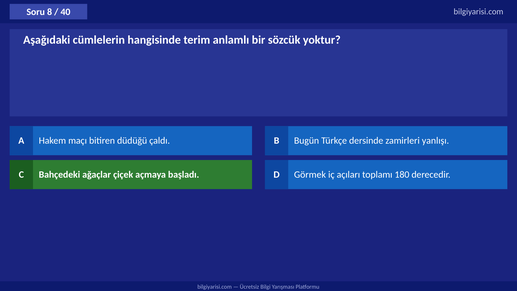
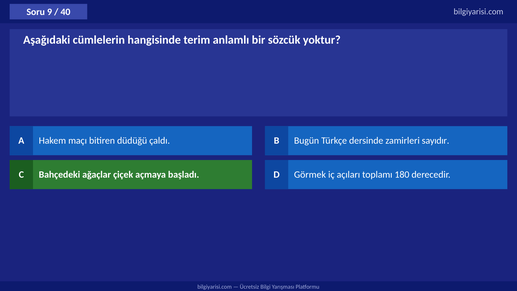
8: 8 -> 9
yanlışı: yanlışı -> sayıdır
